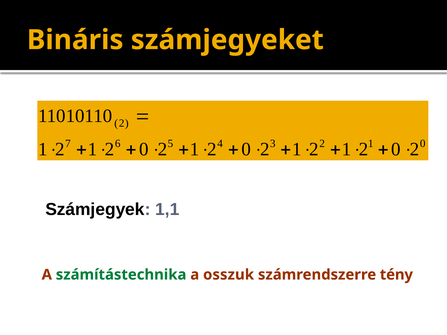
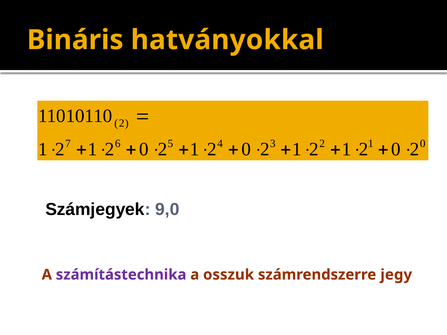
számjegyeket: számjegyeket -> hatványokkal
1,1: 1,1 -> 9,0
számítástechnika colour: green -> purple
tény: tény -> jegy
